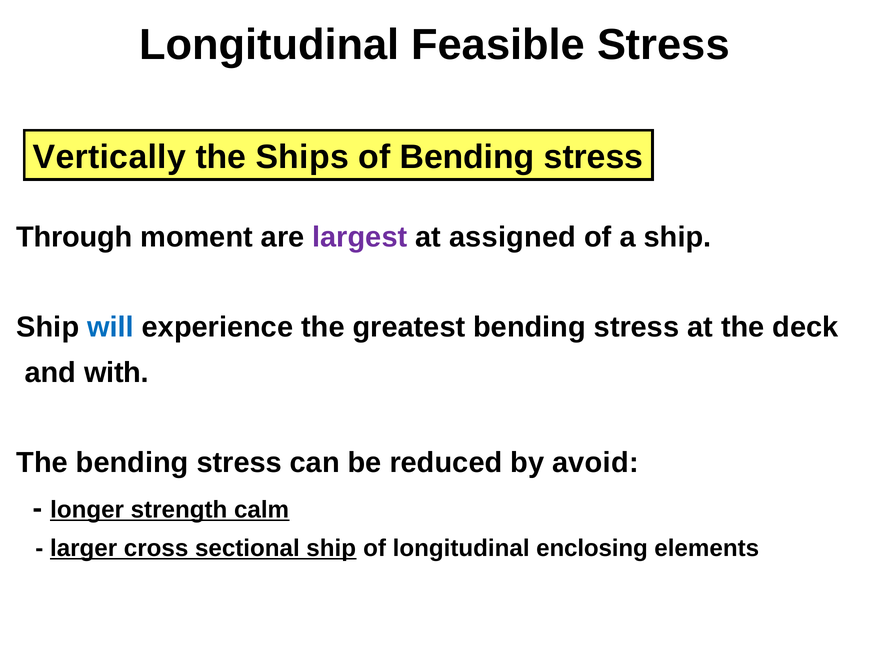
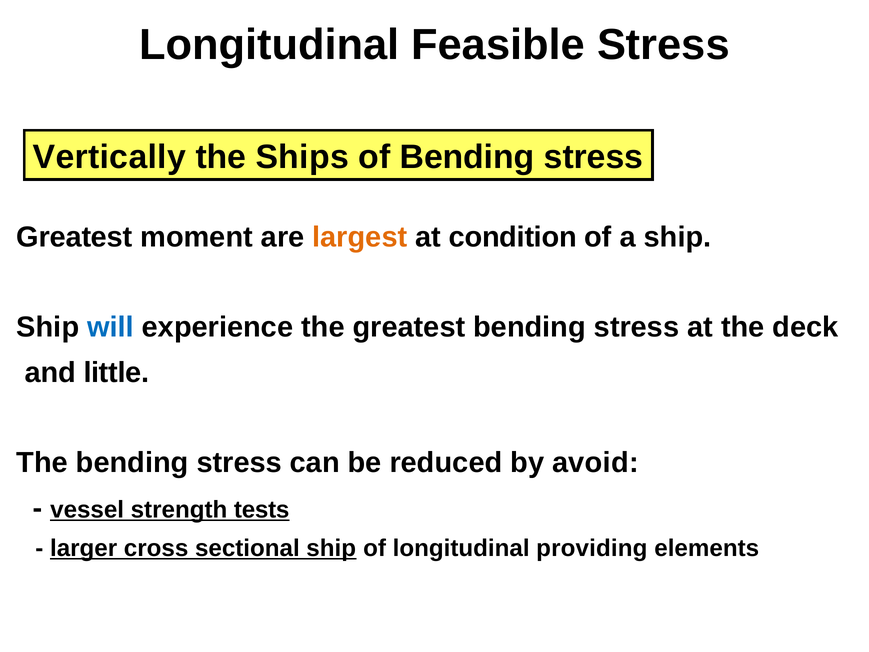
Through at (74, 237): Through -> Greatest
largest colour: purple -> orange
assigned: assigned -> condition
with: with -> little
longer: longer -> vessel
calm: calm -> tests
enclosing: enclosing -> providing
